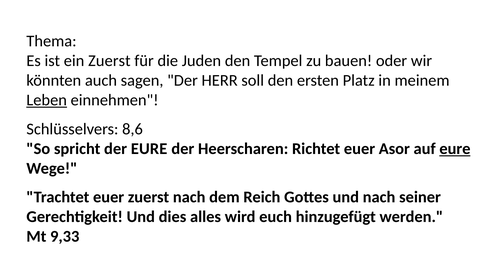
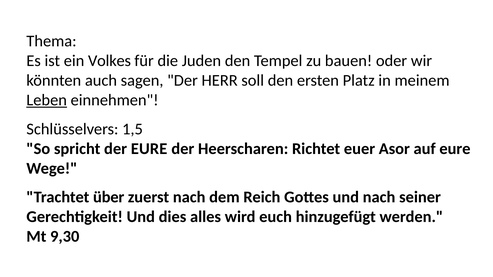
ein Zuerst: Zuerst -> Volkes
8,6: 8,6 -> 1,5
eure at (455, 149) underline: present -> none
Trachtet euer: euer -> über
9,33: 9,33 -> 9,30
